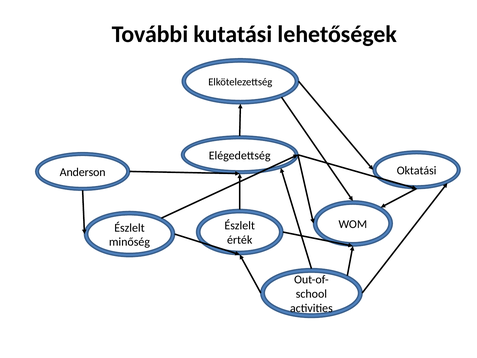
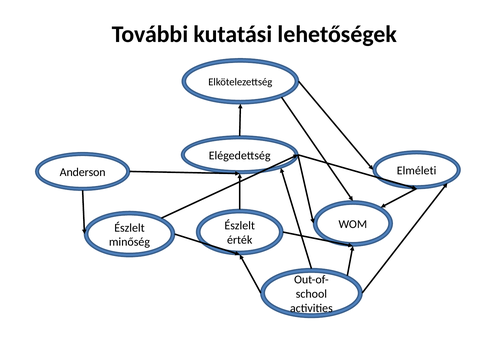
Oktatási: Oktatási -> Elméleti
